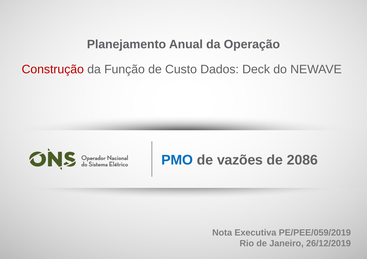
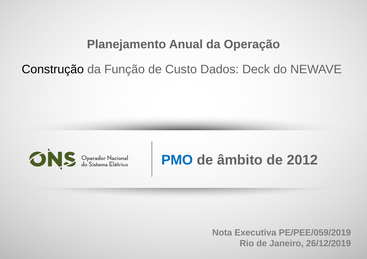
Construção colour: red -> black
vazões: vazões -> âmbito
2086: 2086 -> 2012
